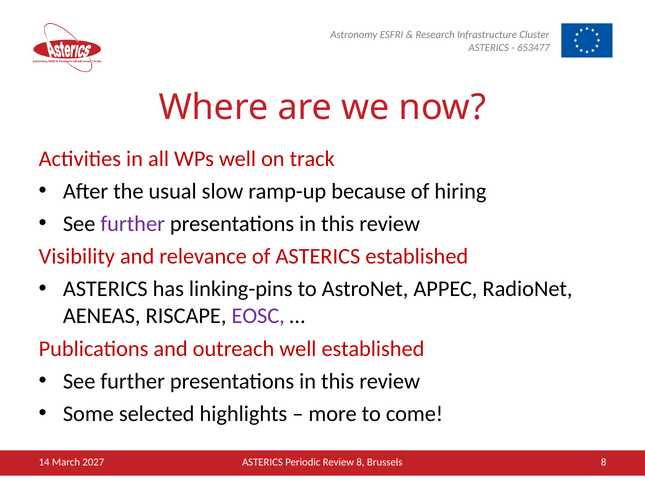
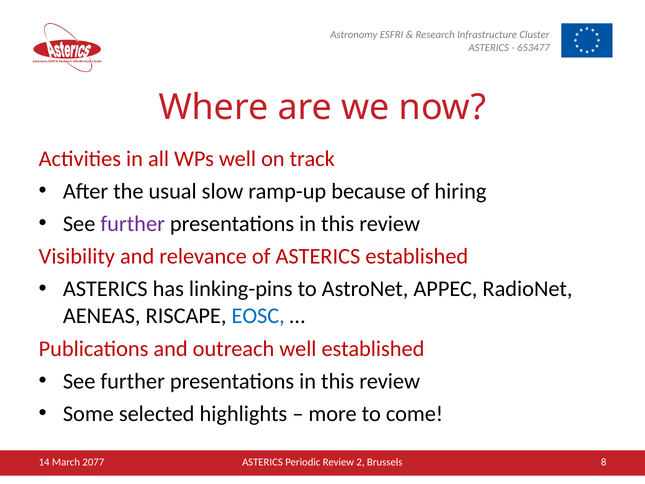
EOSC colour: purple -> blue
Review 8: 8 -> 2
2027: 2027 -> 2077
